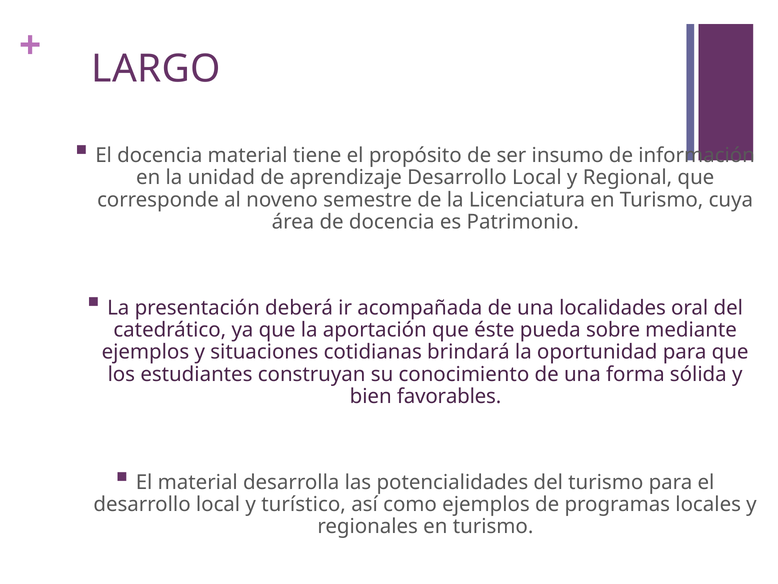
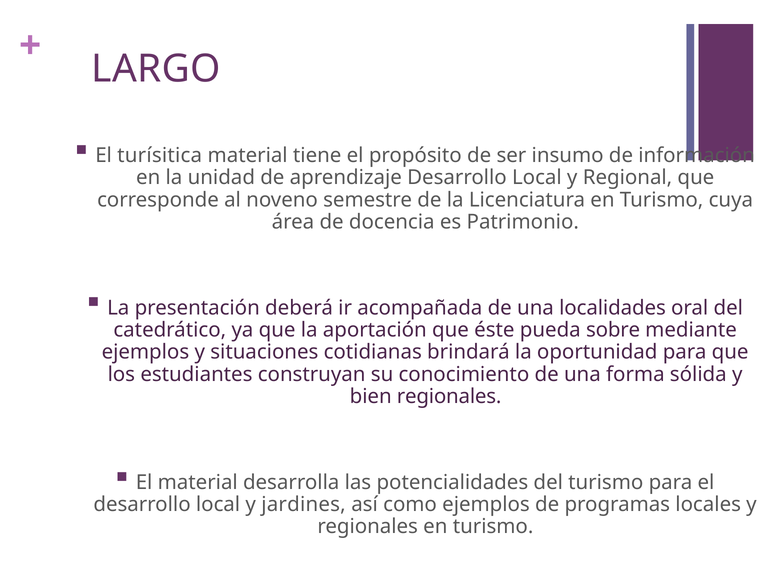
El docencia: docencia -> turísitica
bien favorables: favorables -> regionales
turístico: turístico -> jardines
